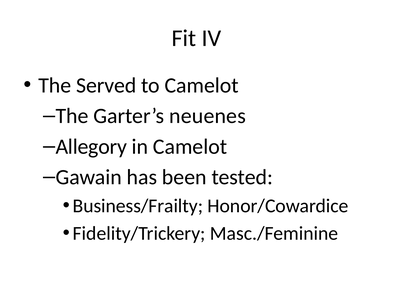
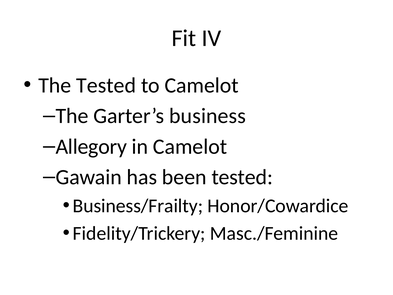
The Served: Served -> Tested
neuenes: neuenes -> business
